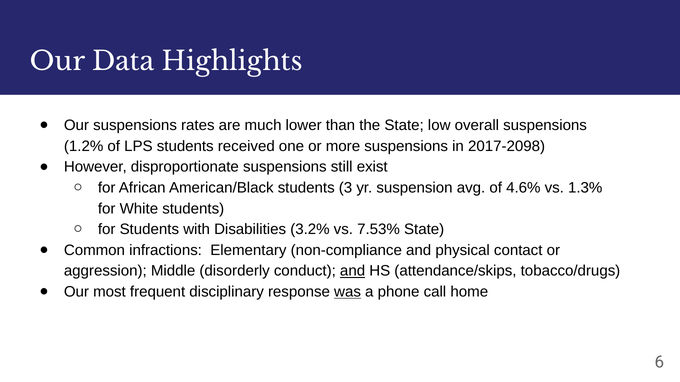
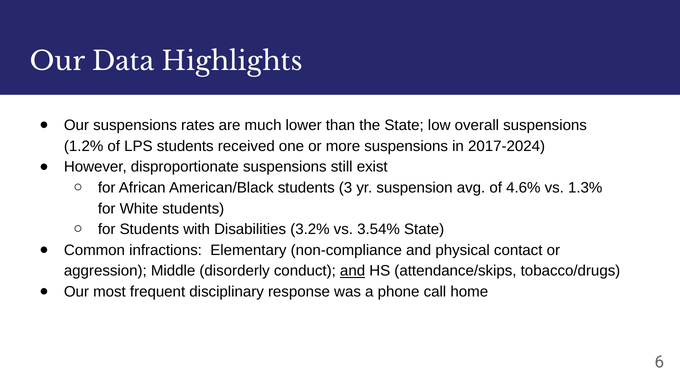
2017-2098: 2017-2098 -> 2017-2024
7.53%: 7.53% -> 3.54%
was underline: present -> none
